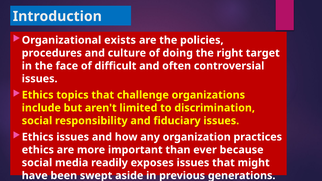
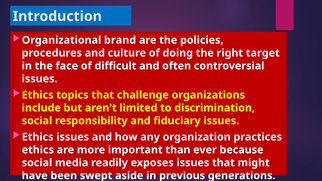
exists: exists -> brand
